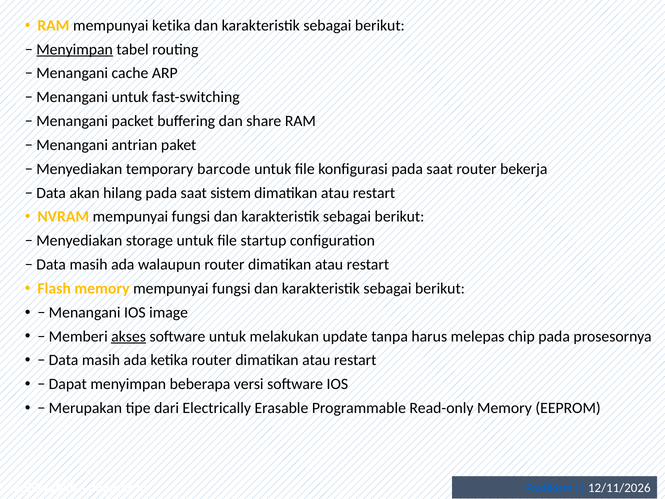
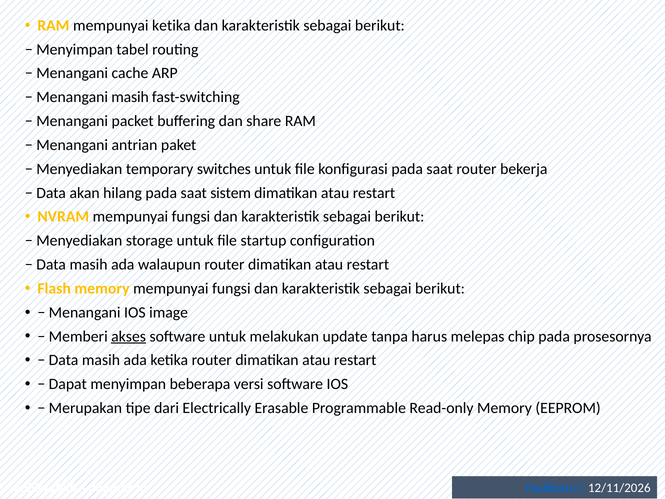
Menyimpan at (75, 49) underline: present -> none
Menangani untuk: untuk -> masih
barcode: barcode -> switches
